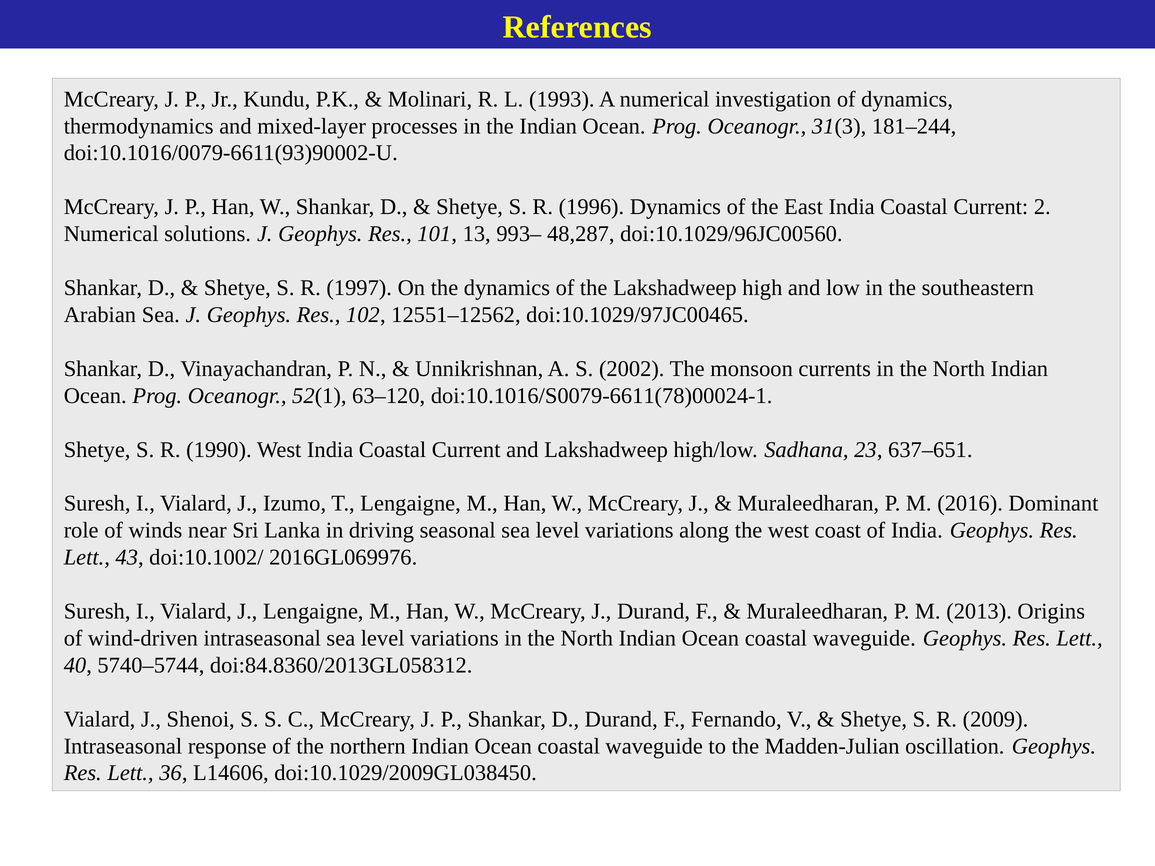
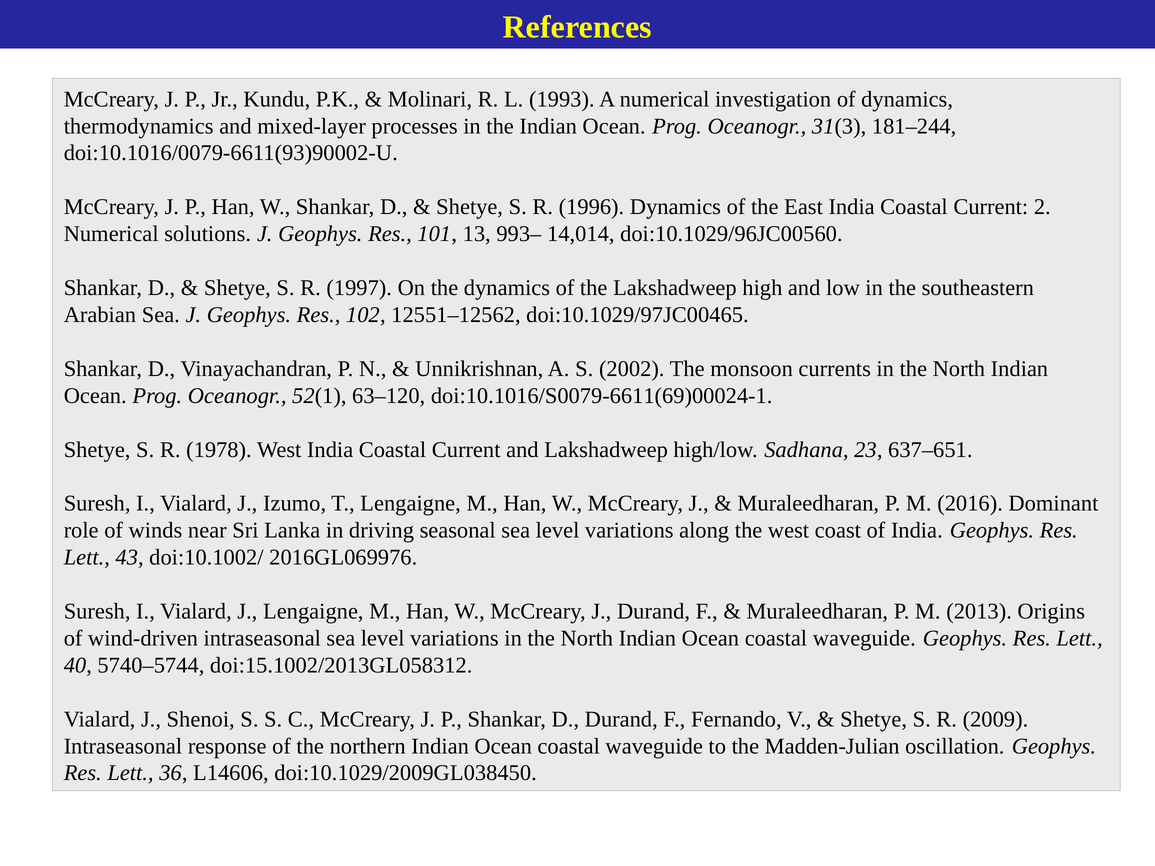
48,287: 48,287 -> 14,014
doi:10.1016/S0079-6611(78)00024-1: doi:10.1016/S0079-6611(78)00024-1 -> doi:10.1016/S0079-6611(69)00024-1
1990: 1990 -> 1978
doi:84.8360/2013GL058312: doi:84.8360/2013GL058312 -> doi:15.1002/2013GL058312
